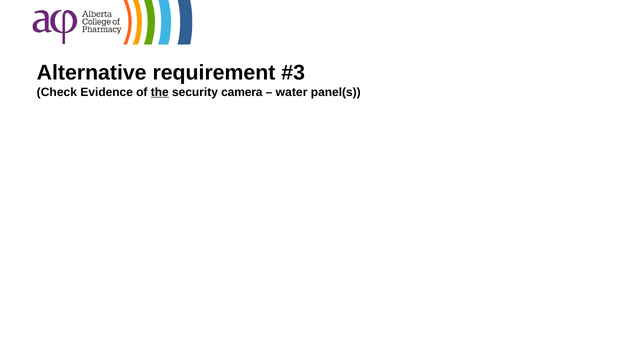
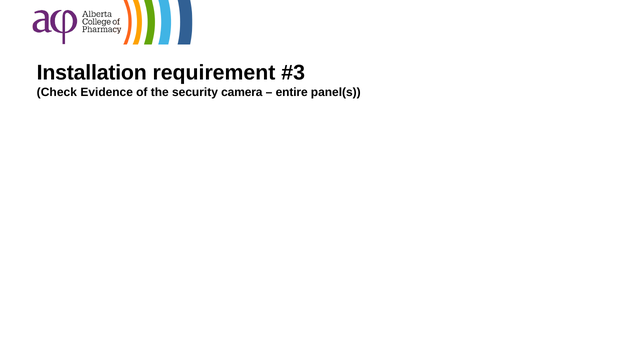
Alternative: Alternative -> Installation
the underline: present -> none
water: water -> entire
